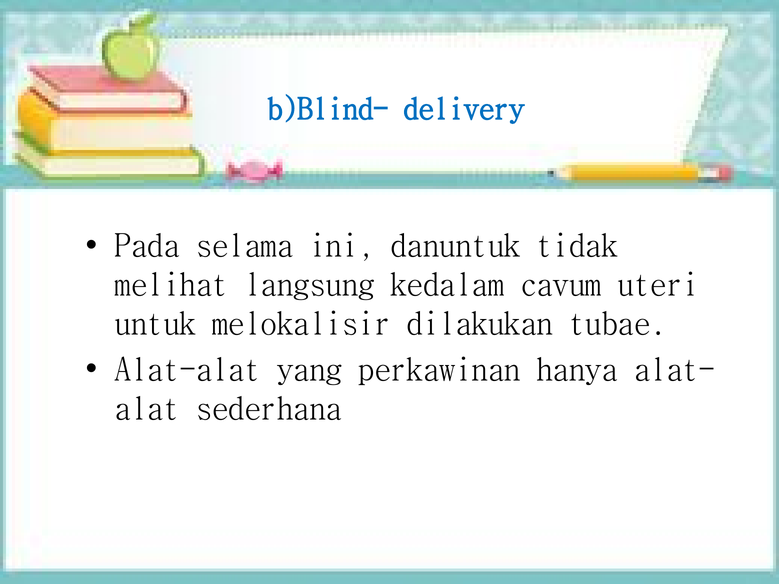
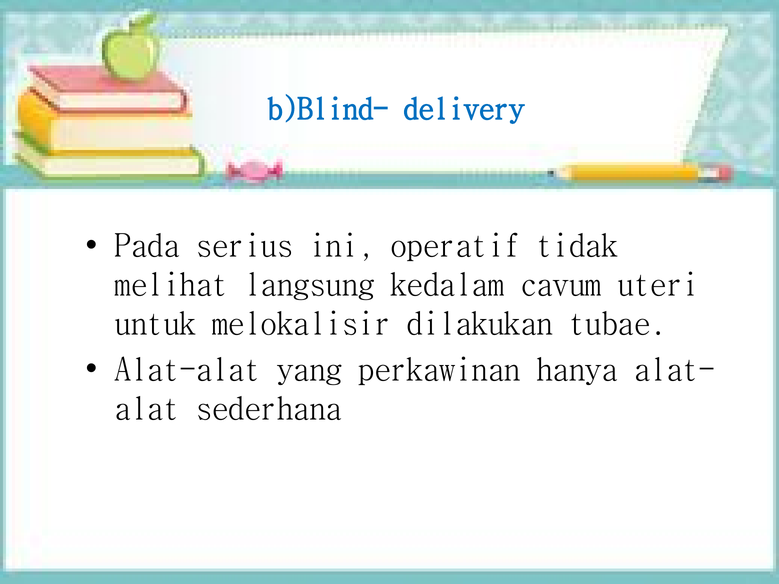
selama: selama -> serius
danuntuk: danuntuk -> operatif
